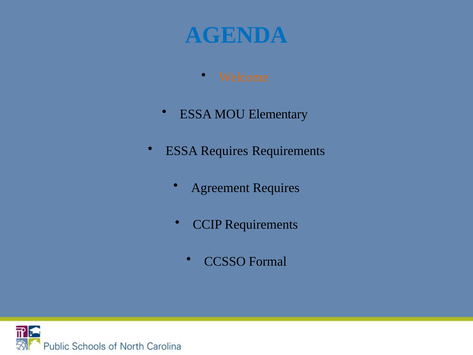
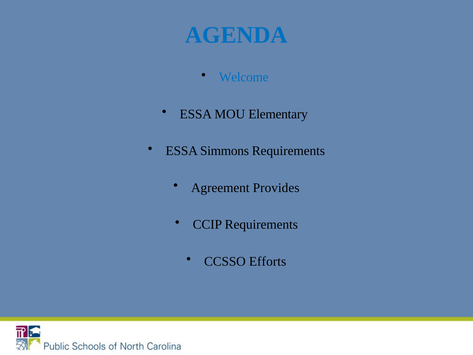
Welcome colour: orange -> blue
ESSA Requires: Requires -> Simmons
Agreement Requires: Requires -> Provides
Formal: Formal -> Efforts
